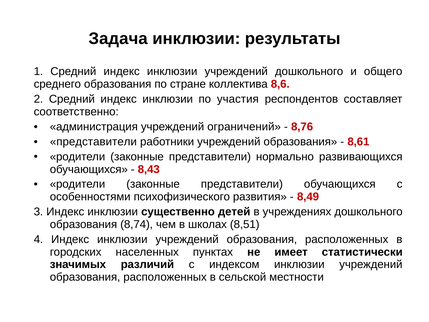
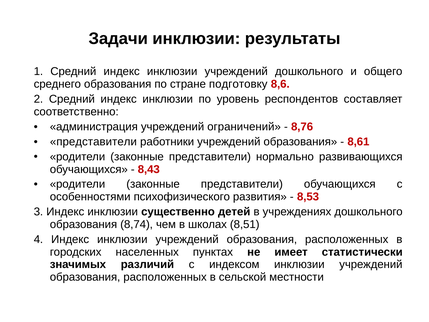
Задача: Задача -> Задачи
коллектива: коллектива -> подготовку
участия: участия -> уровень
8,49: 8,49 -> 8,53
